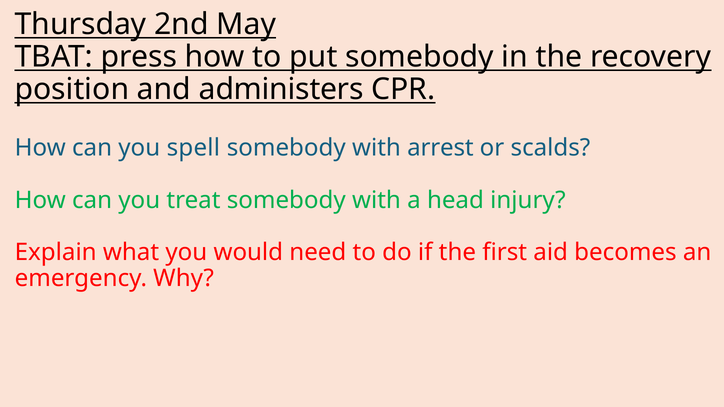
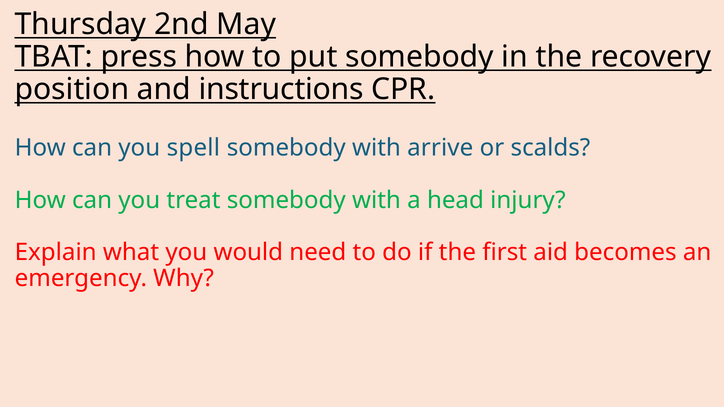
administers: administers -> instructions
arrest: arrest -> arrive
